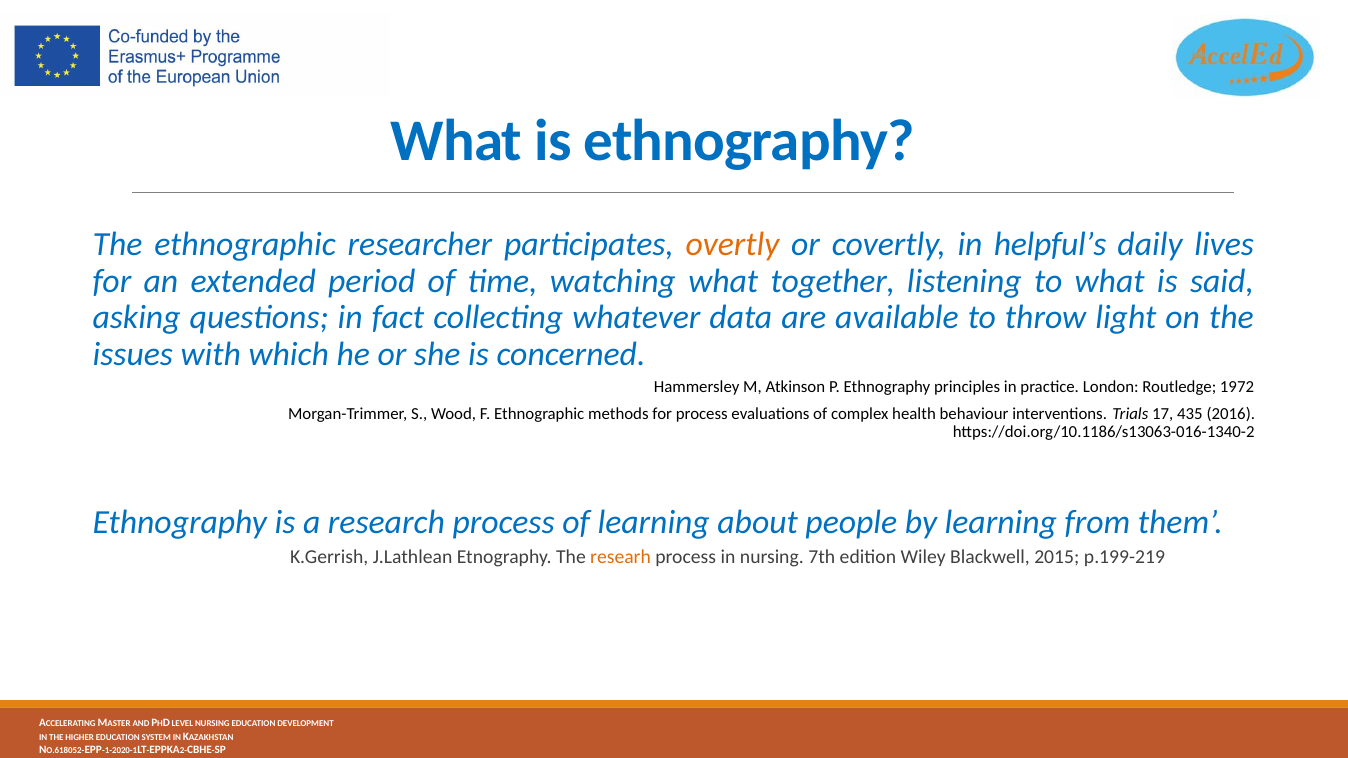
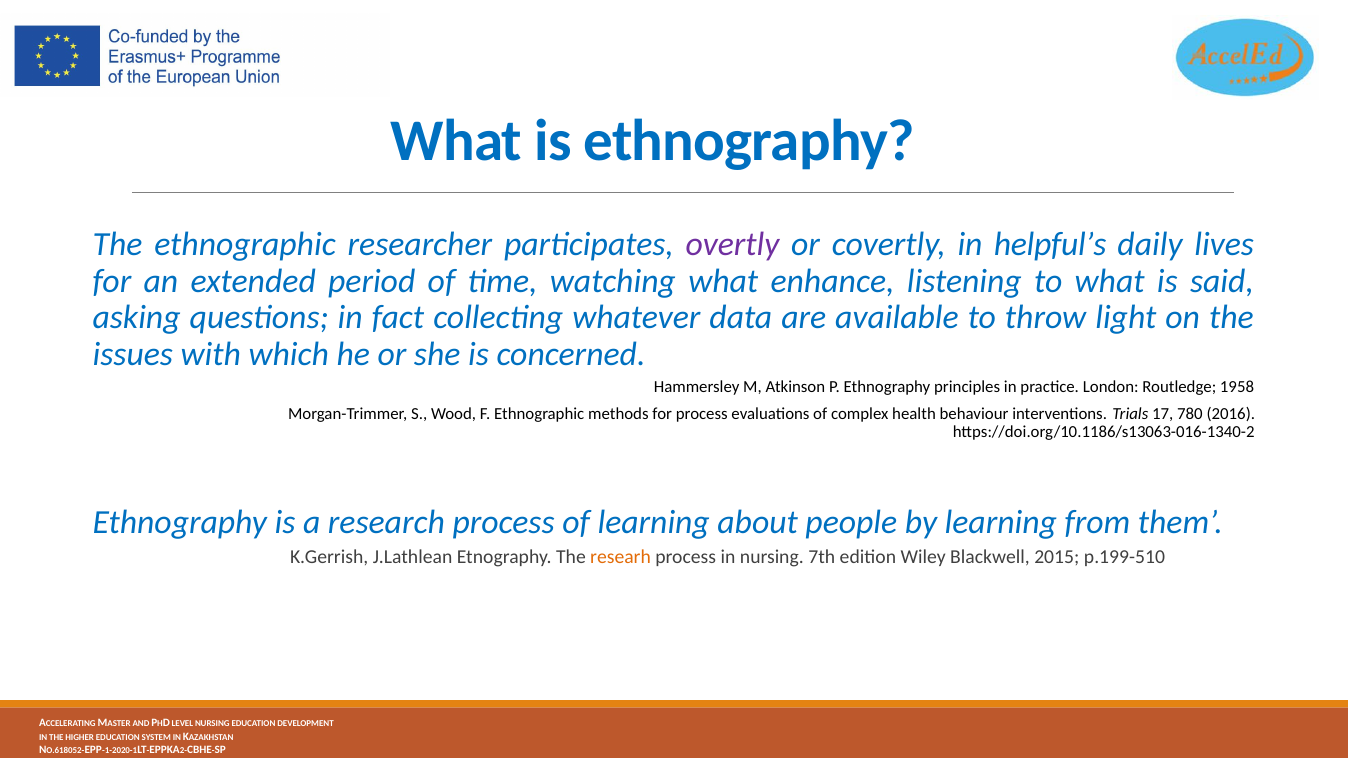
overtly colour: orange -> purple
together: together -> enhance
1972: 1972 -> 1958
435: 435 -> 780
p.199-219: p.199-219 -> p.199-510
